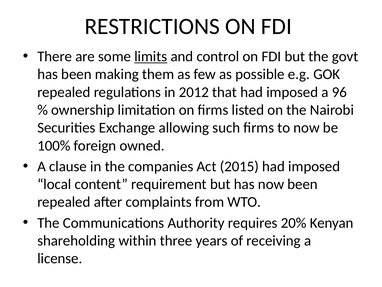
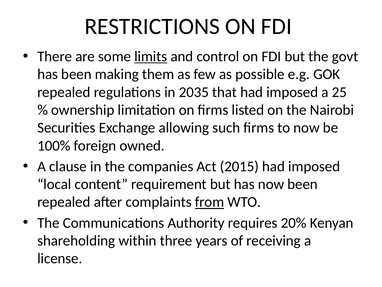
2012: 2012 -> 2035
96: 96 -> 25
from underline: none -> present
